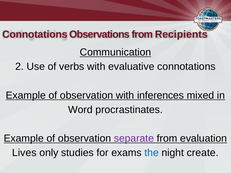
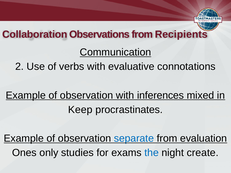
Connotations at (35, 34): Connotations -> Collaboration
Word: Word -> Keep
separate colour: purple -> blue
Lives: Lives -> Ones
